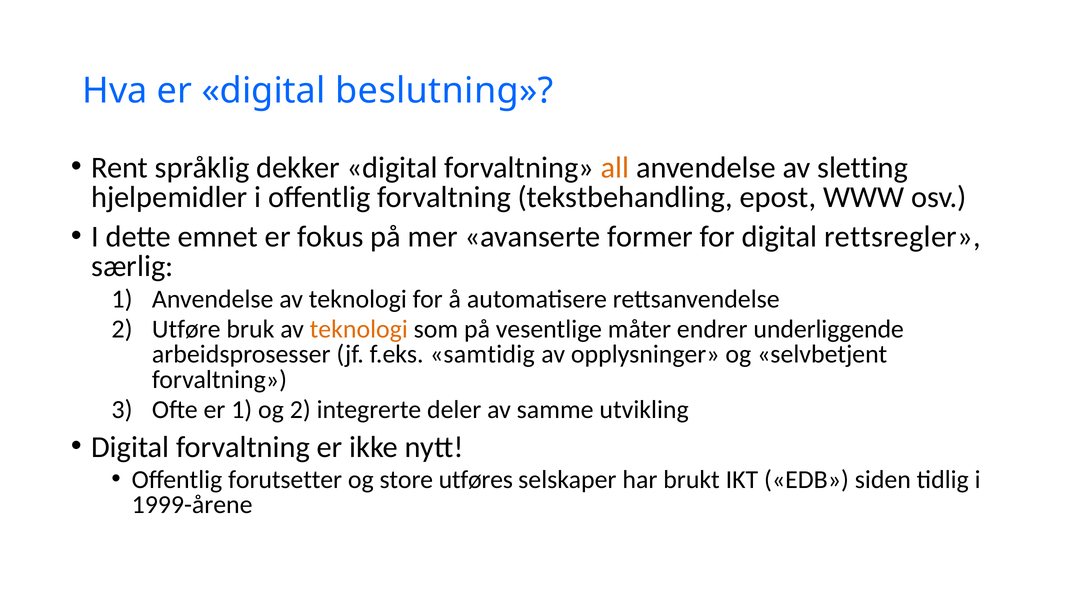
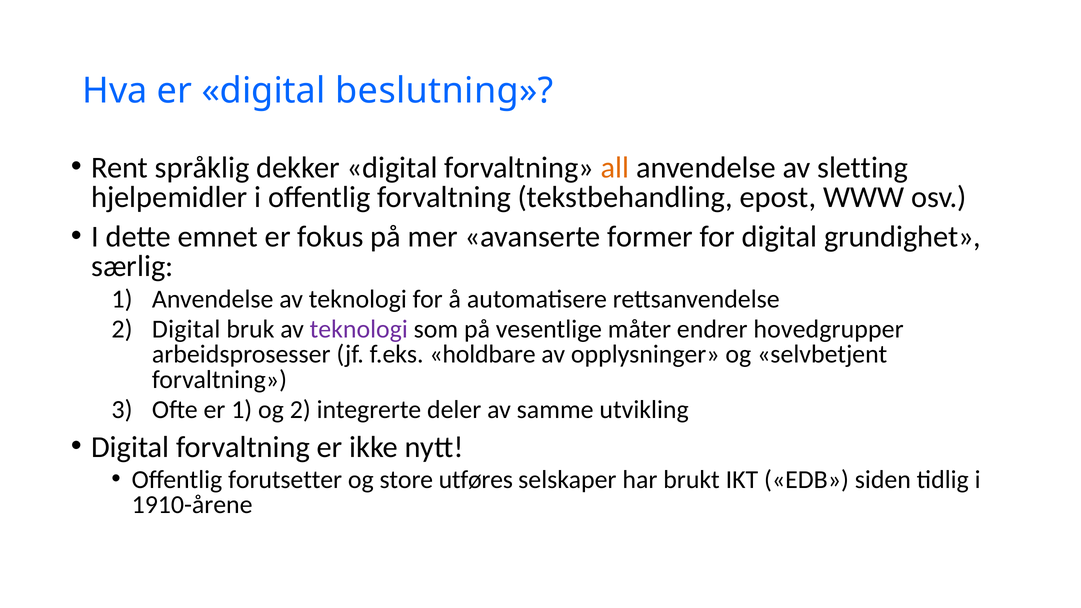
rettsregler: rettsregler -> grundighet
2 Utføre: Utføre -> Digital
teknologi at (359, 329) colour: orange -> purple
underliggende: underliggende -> hovedgrupper
samtidig: samtidig -> holdbare
1999-årene: 1999-årene -> 1910-årene
